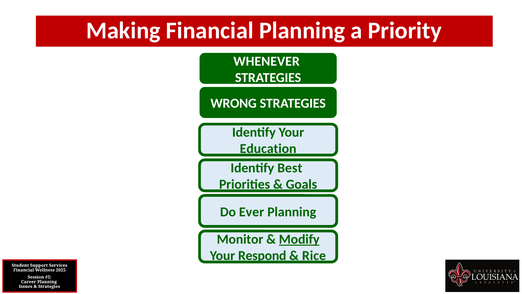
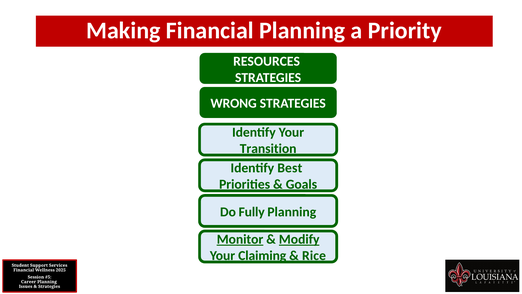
WHENEVER: WHENEVER -> RESOURCES
Education: Education -> Transition
Ever: Ever -> Fully
Monitor underline: none -> present
Respond: Respond -> Claiming
